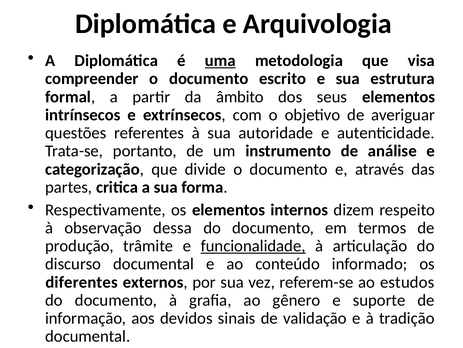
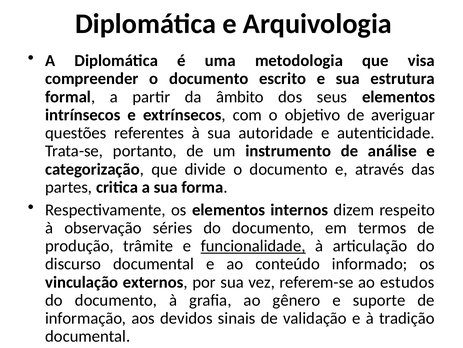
uma underline: present -> none
dessa: dessa -> séries
diferentes: diferentes -> vinculação
